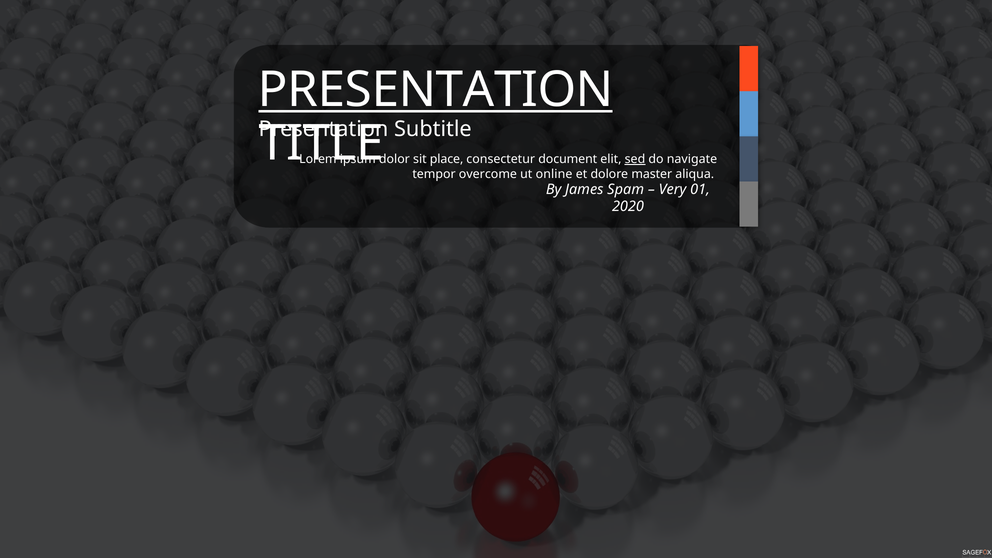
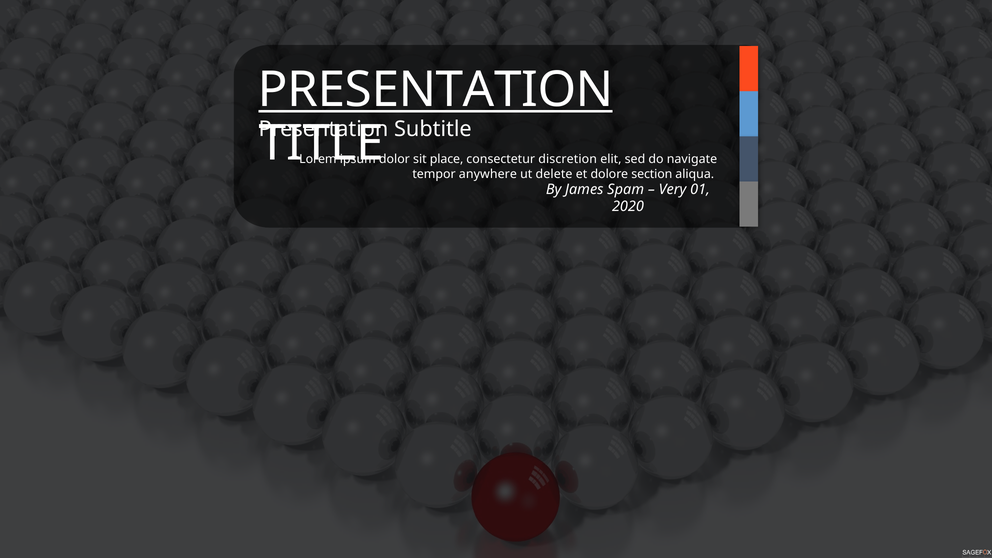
document: document -> discretion
sed underline: present -> none
overcome: overcome -> anywhere
online: online -> delete
master: master -> section
